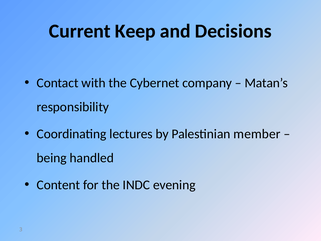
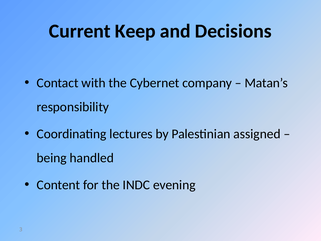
member: member -> assigned
